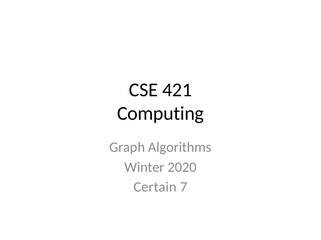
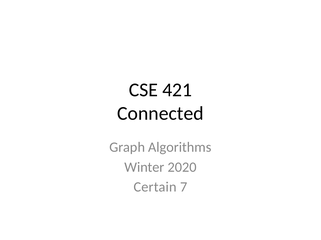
Computing: Computing -> Connected
